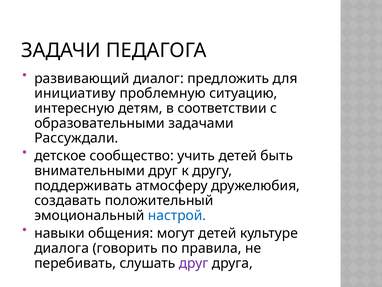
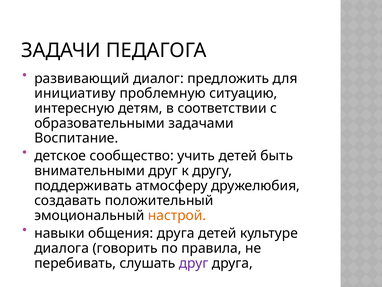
Рассуждали: Рассуждали -> Воспитание
настрой colour: blue -> orange
общения могут: могут -> друга
